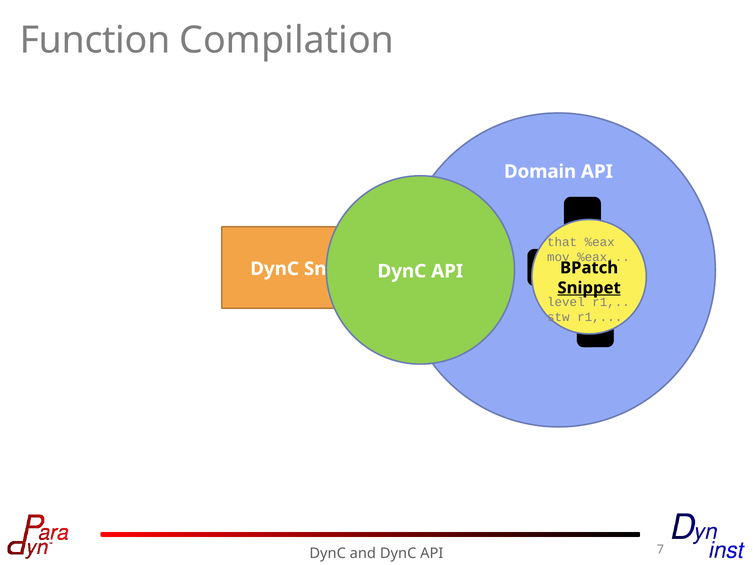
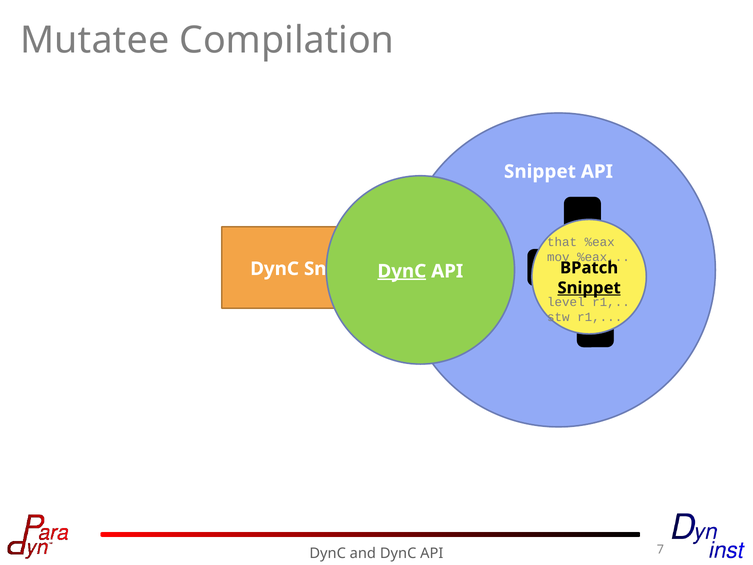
Function: Function -> Mutatee
Domain at (540, 171): Domain -> Snippet
DynC at (402, 271) underline: none -> present
